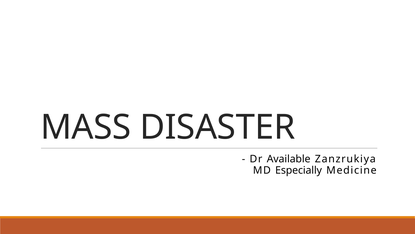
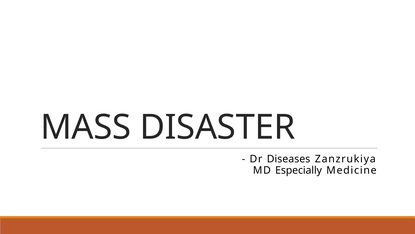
Available: Available -> Diseases
